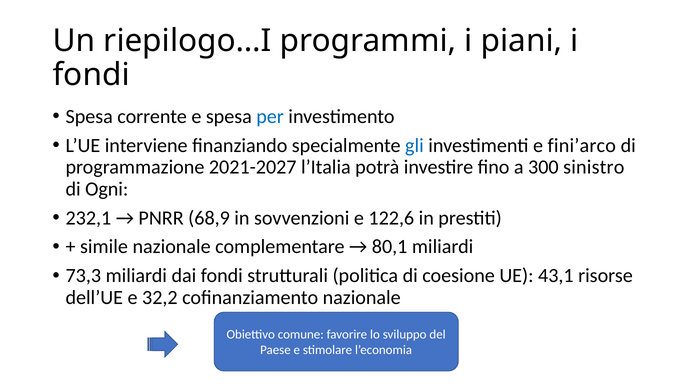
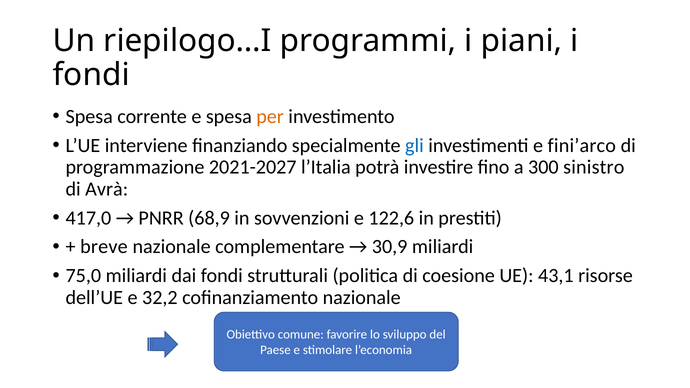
per colour: blue -> orange
Ogni: Ogni -> Avrà
232,1: 232,1 -> 417,0
simile: simile -> breve
80,1: 80,1 -> 30,9
73,3: 73,3 -> 75,0
